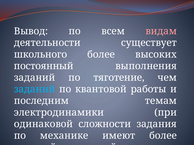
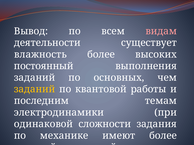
школьного: школьного -> влажность
тяготение: тяготение -> основных
заданий at (35, 90) colour: light blue -> yellow
